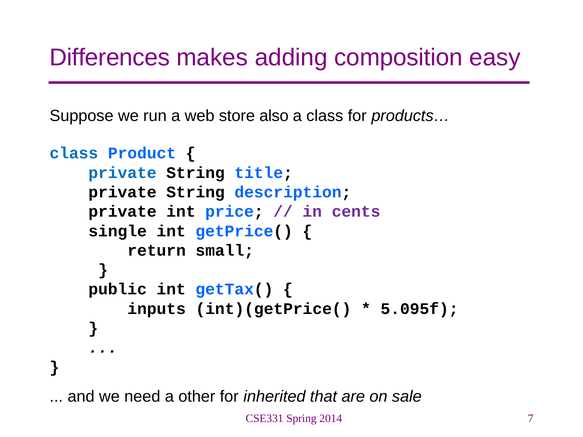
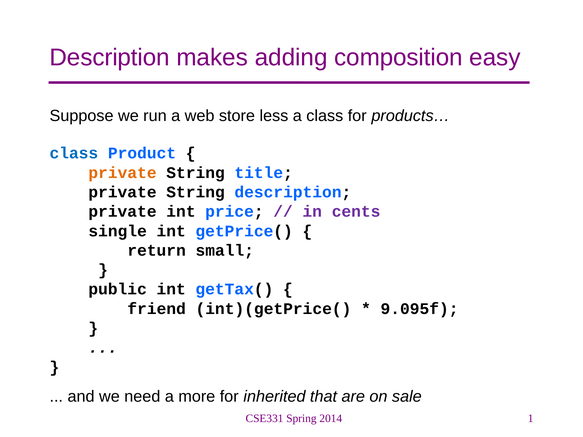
Differences at (110, 58): Differences -> Description
also: also -> less
private at (122, 173) colour: blue -> orange
inputs: inputs -> friend
5.095f: 5.095f -> 9.095f
other: other -> more
7: 7 -> 1
